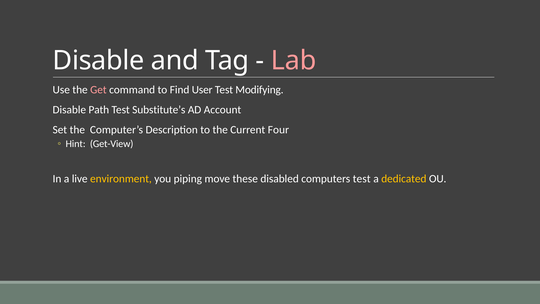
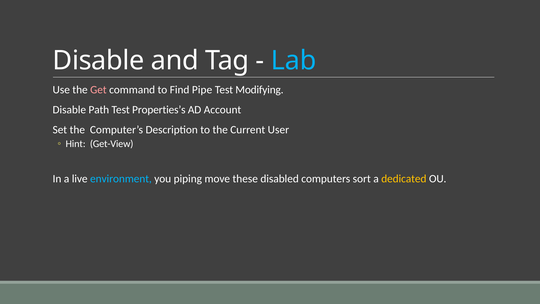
Lab colour: pink -> light blue
User: User -> Pipe
Substitute’s: Substitute’s -> Properties’s
Four: Four -> User
environment colour: yellow -> light blue
computers test: test -> sort
